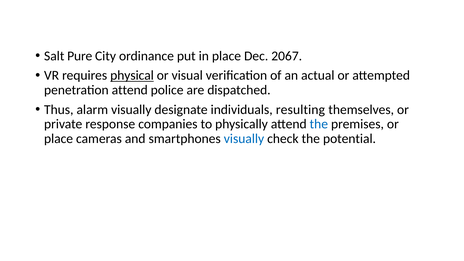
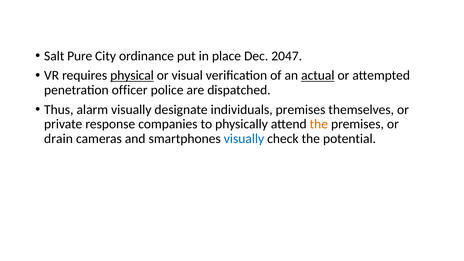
2067: 2067 -> 2047
actual underline: none -> present
penetration attend: attend -> officer
individuals resulting: resulting -> premises
the at (319, 124) colour: blue -> orange
place at (59, 139): place -> drain
